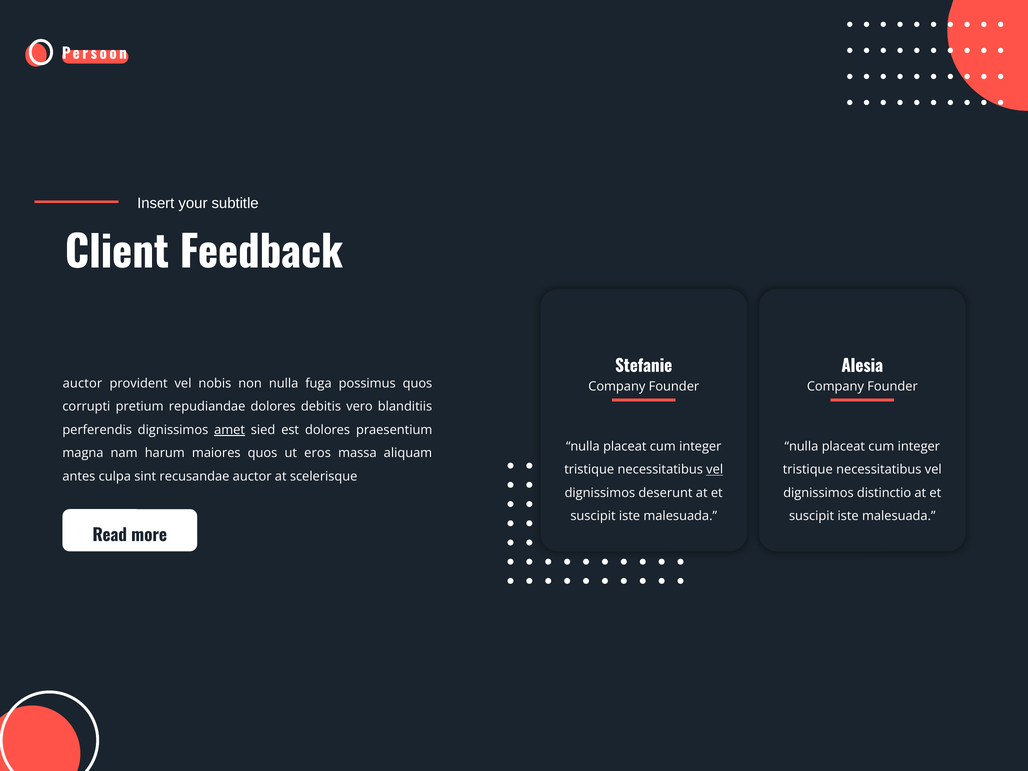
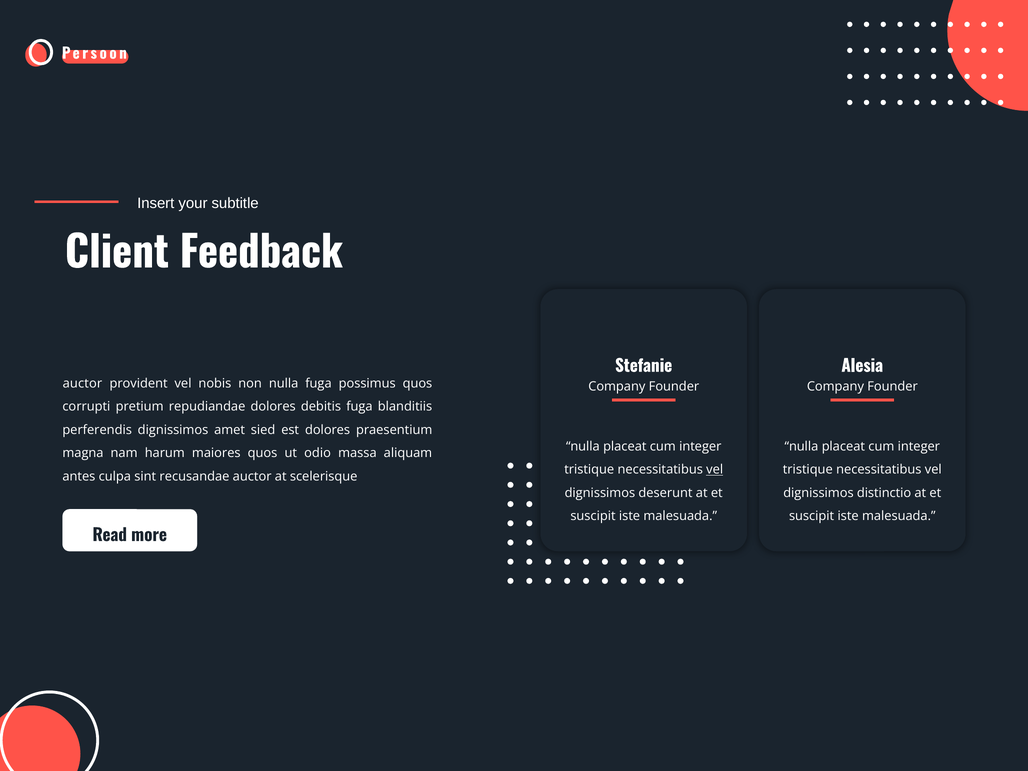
debitis vero: vero -> fuga
amet underline: present -> none
eros: eros -> odio
